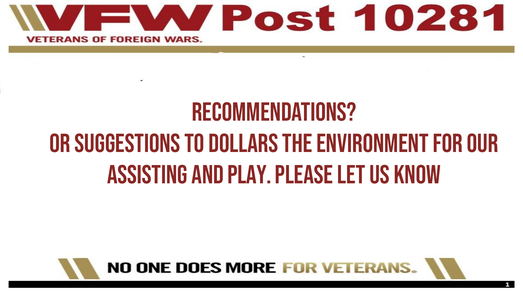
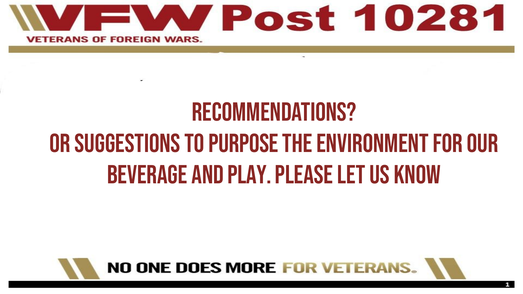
dollars: dollars -> purpose
ASSISTING: ASSISTING -> BEVERAGE
